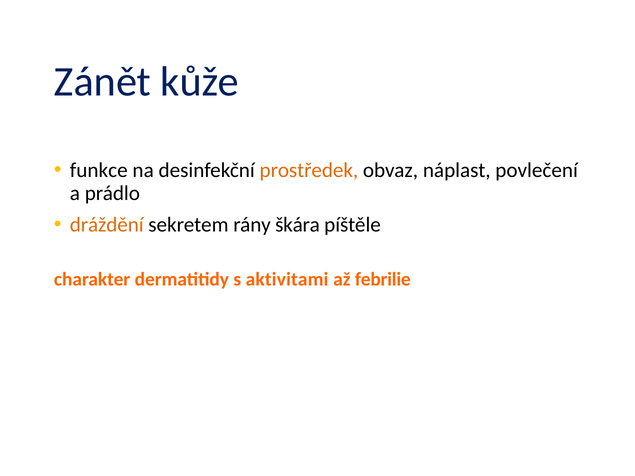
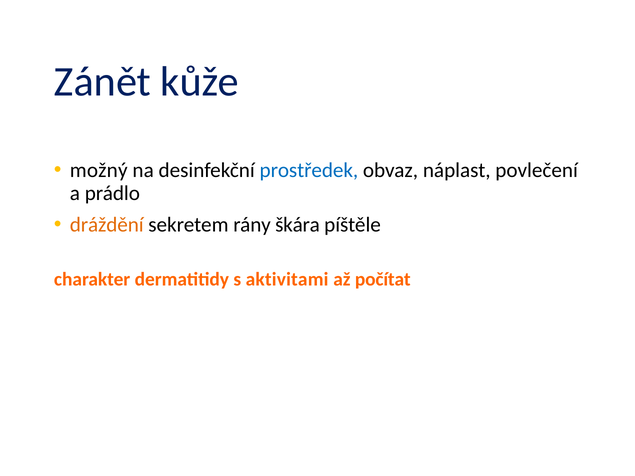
funkce: funkce -> možný
prostředek colour: orange -> blue
febrilie: febrilie -> počítat
